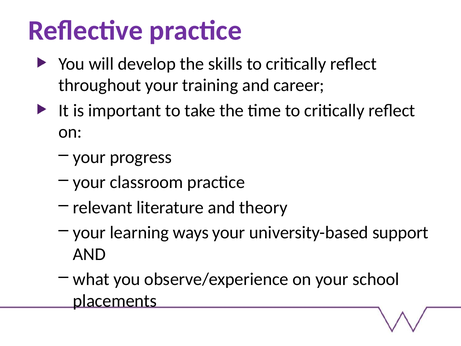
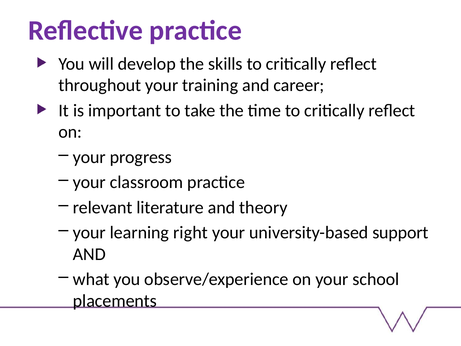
ways: ways -> right
